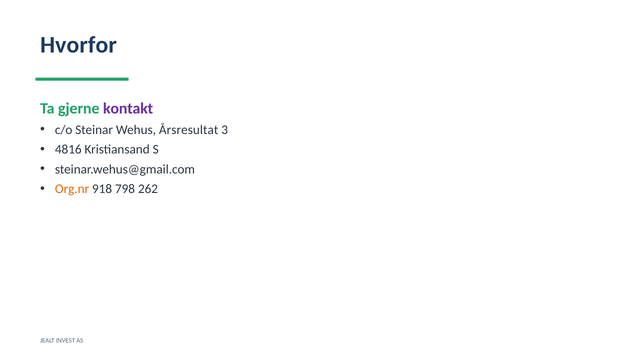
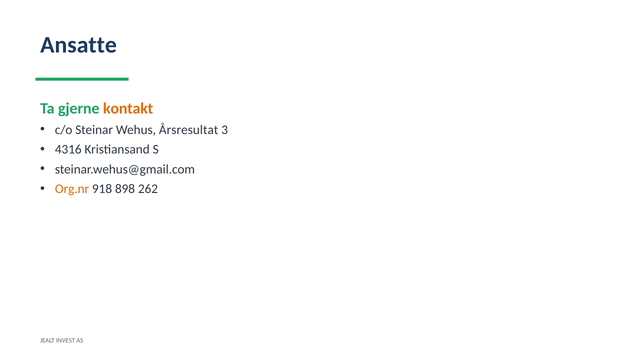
Hvorfor: Hvorfor -> Ansatte
kontakt colour: purple -> orange
4816: 4816 -> 4316
798: 798 -> 898
